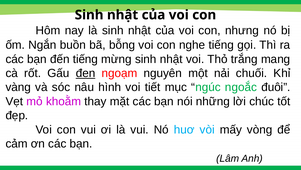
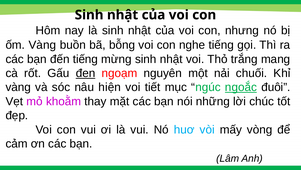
ốm Ngắn: Ngắn -> Vàng
hình: hình -> hiện
ngoắc underline: none -> present
